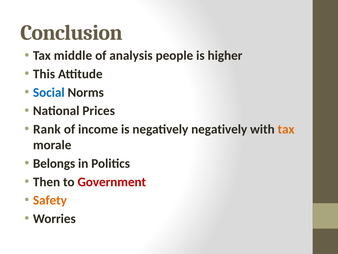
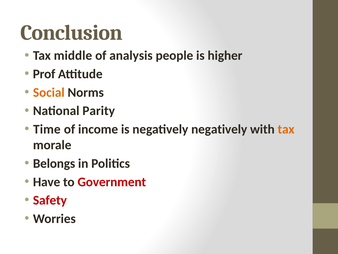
This: This -> Prof
Social colour: blue -> orange
Prices: Prices -> Parity
Rank: Rank -> Time
Then: Then -> Have
Safety colour: orange -> red
